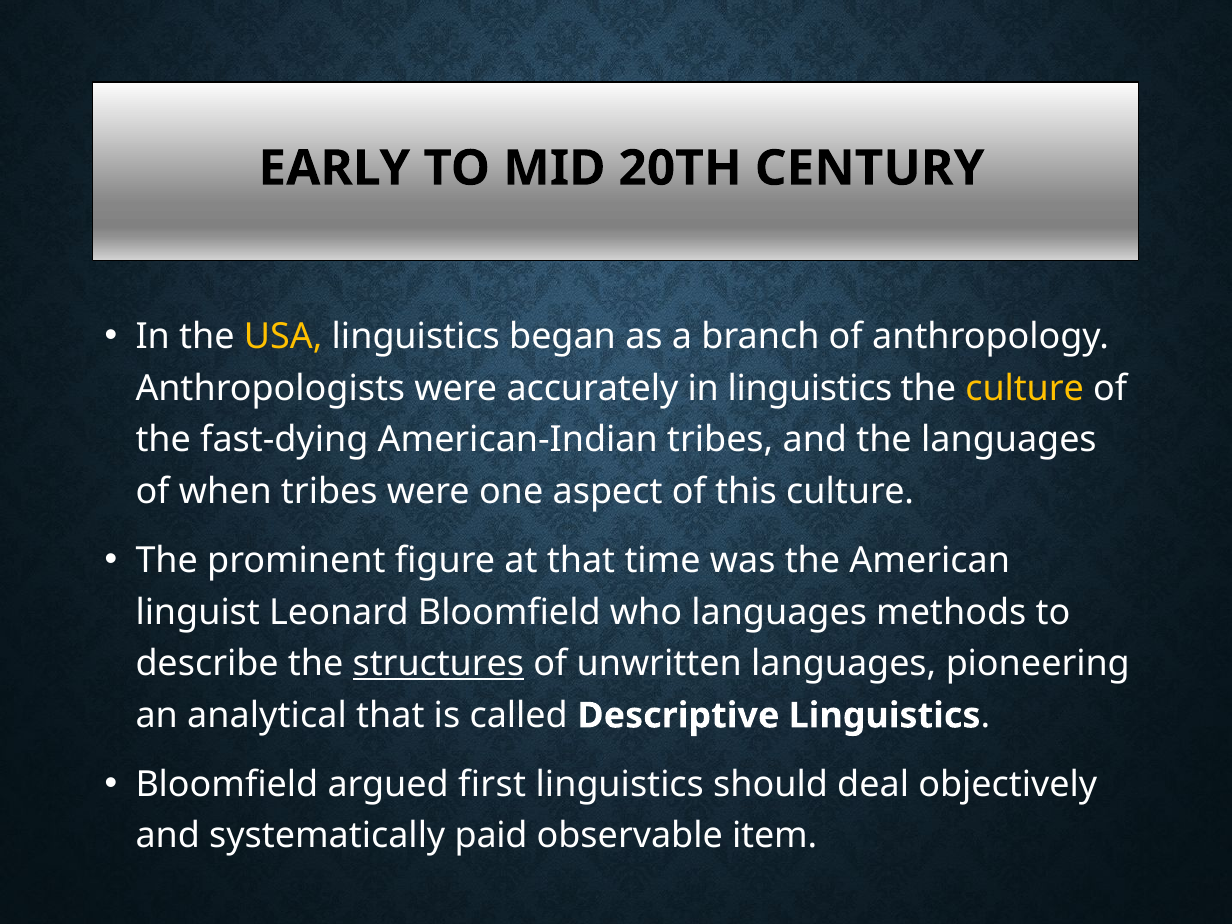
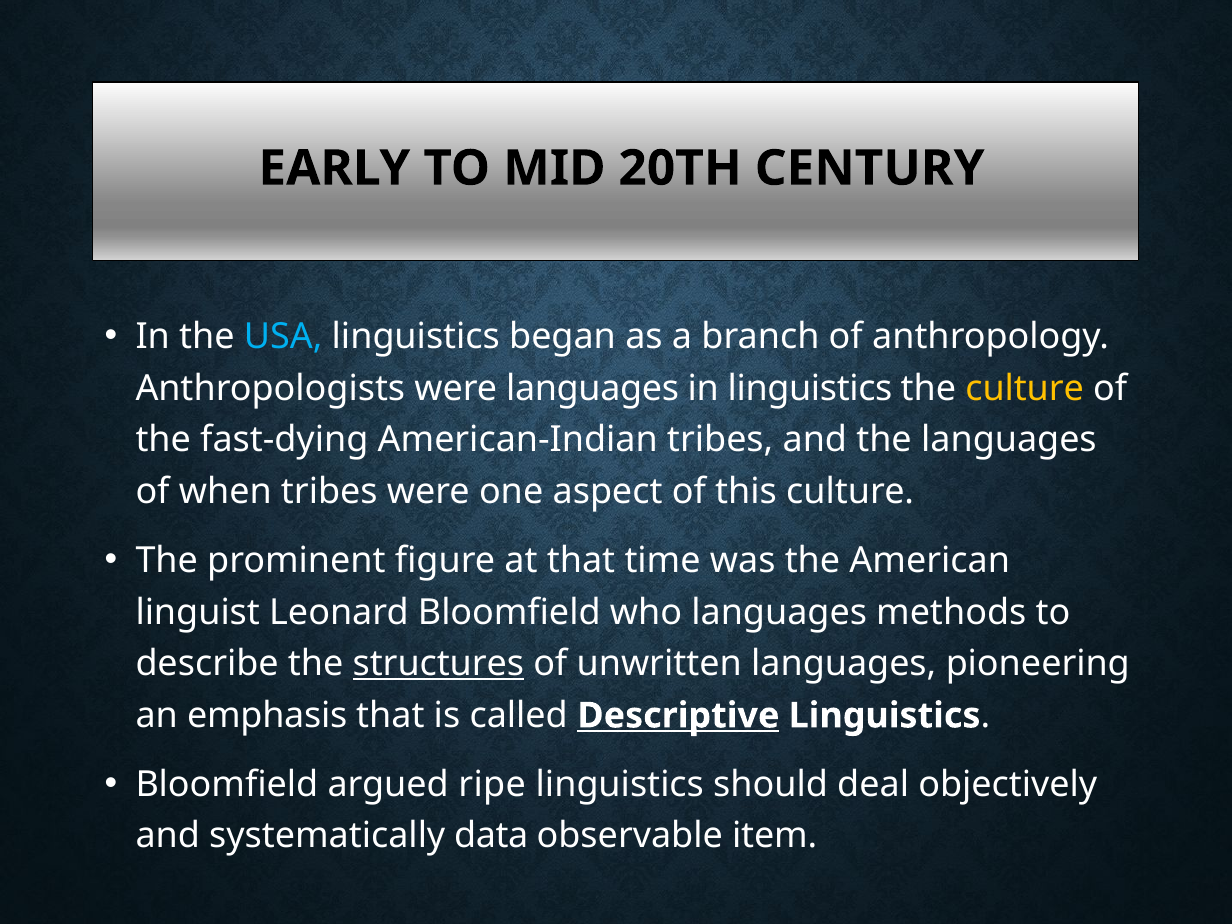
USA colour: yellow -> light blue
were accurately: accurately -> languages
analytical: analytical -> emphasis
Descriptive underline: none -> present
first: first -> ripe
paid: paid -> data
